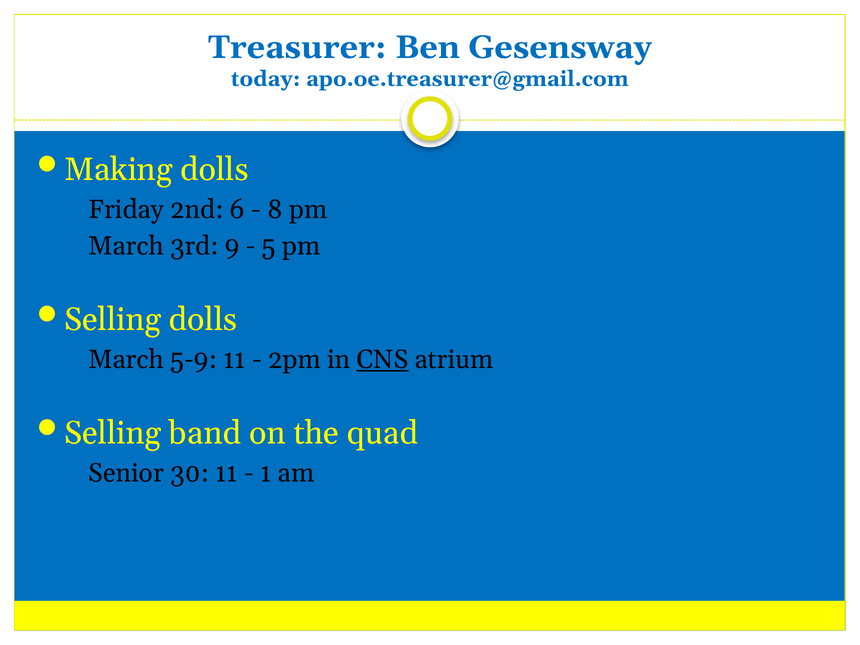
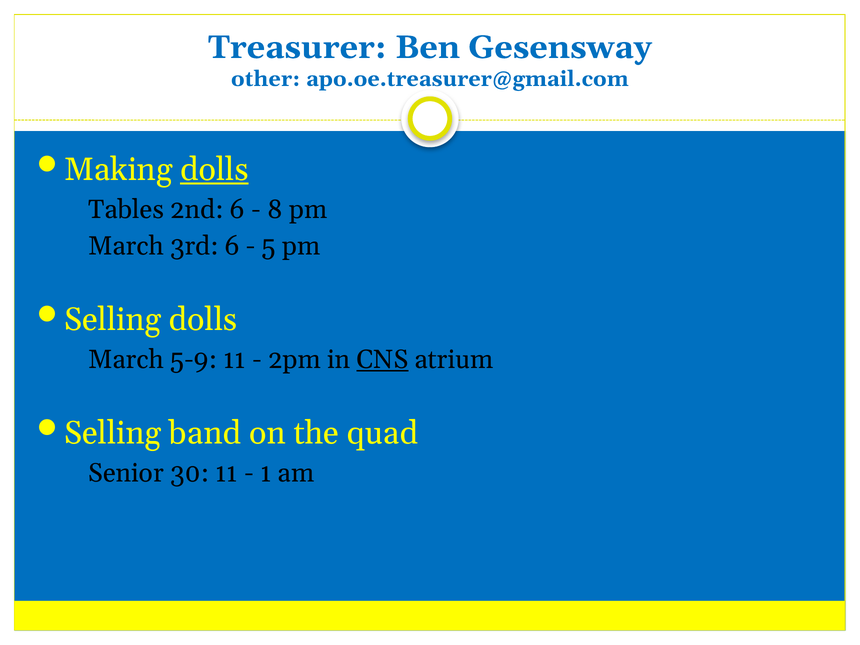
today: today -> other
dolls at (214, 169) underline: none -> present
Friday: Friday -> Tables
3rd 9: 9 -> 6
